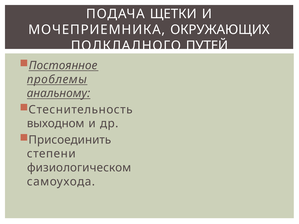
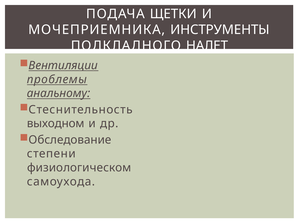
ОКРУЖАЮЩИХ: ОКРУЖАЮЩИХ -> ИНСТРУМЕНТЫ
ПУТЕЙ: ПУТЕЙ -> НАЛЕТ
Постоянное: Постоянное -> Вентиляции
Присоединить: Присоединить -> Обследование
